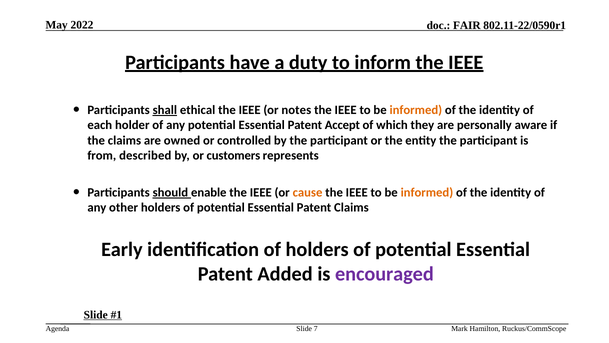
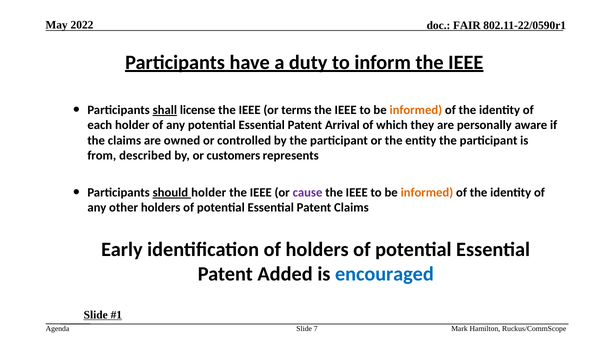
ethical: ethical -> license
notes: notes -> terms
Accept: Accept -> Arrival
should enable: enable -> holder
cause colour: orange -> purple
encouraged colour: purple -> blue
